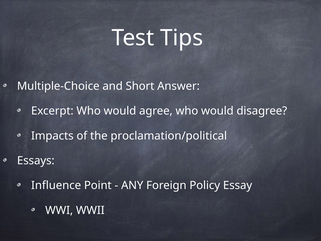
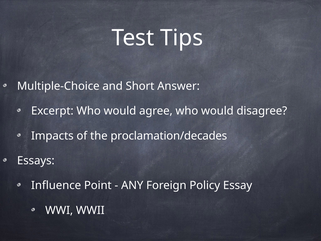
proclamation/political: proclamation/political -> proclamation/decades
